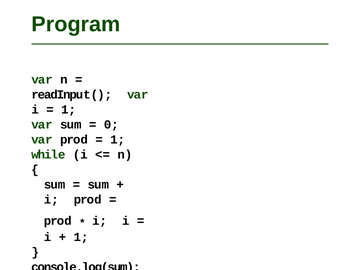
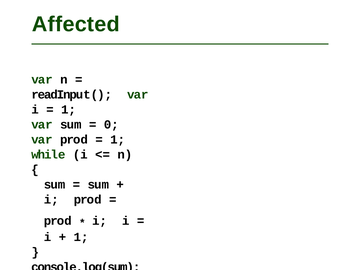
Program: Program -> Affected
